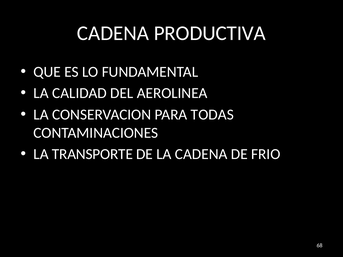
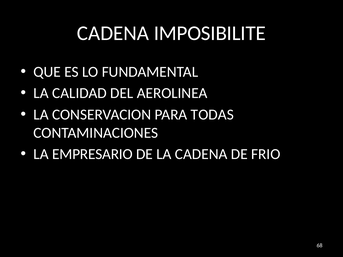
PRODUCTIVA: PRODUCTIVA -> IMPOSIBILITE
TRANSPORTE: TRANSPORTE -> EMPRESARIO
